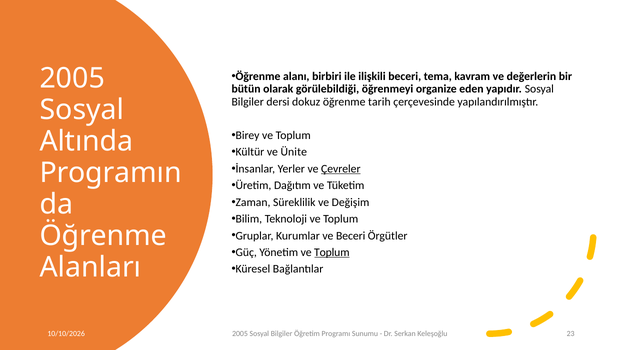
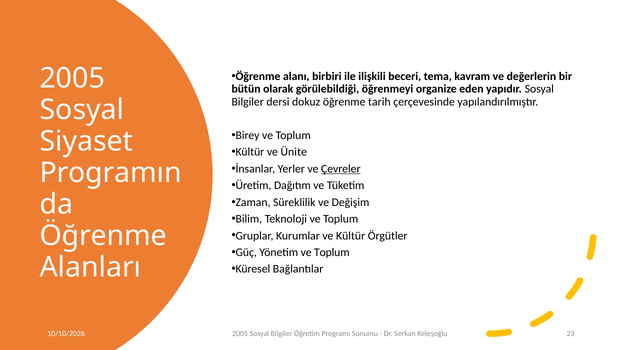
Altında: Altında -> Siyaset
ve Beceri: Beceri -> Kültür
Toplum at (332, 252) underline: present -> none
